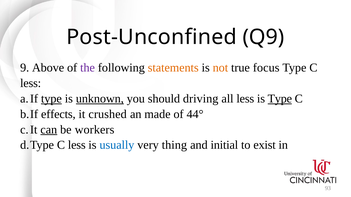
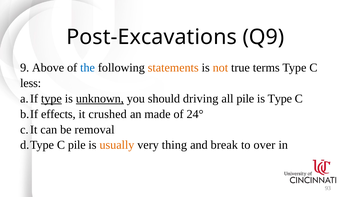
Post-Unconfined: Post-Unconfined -> Post-Excavations
the colour: purple -> blue
focus: focus -> terms
all less: less -> pile
Type at (280, 99) underline: present -> none
44°: 44° -> 24°
can underline: present -> none
workers: workers -> removal
less at (77, 145): less -> pile
usually colour: blue -> orange
initial: initial -> break
exist: exist -> over
